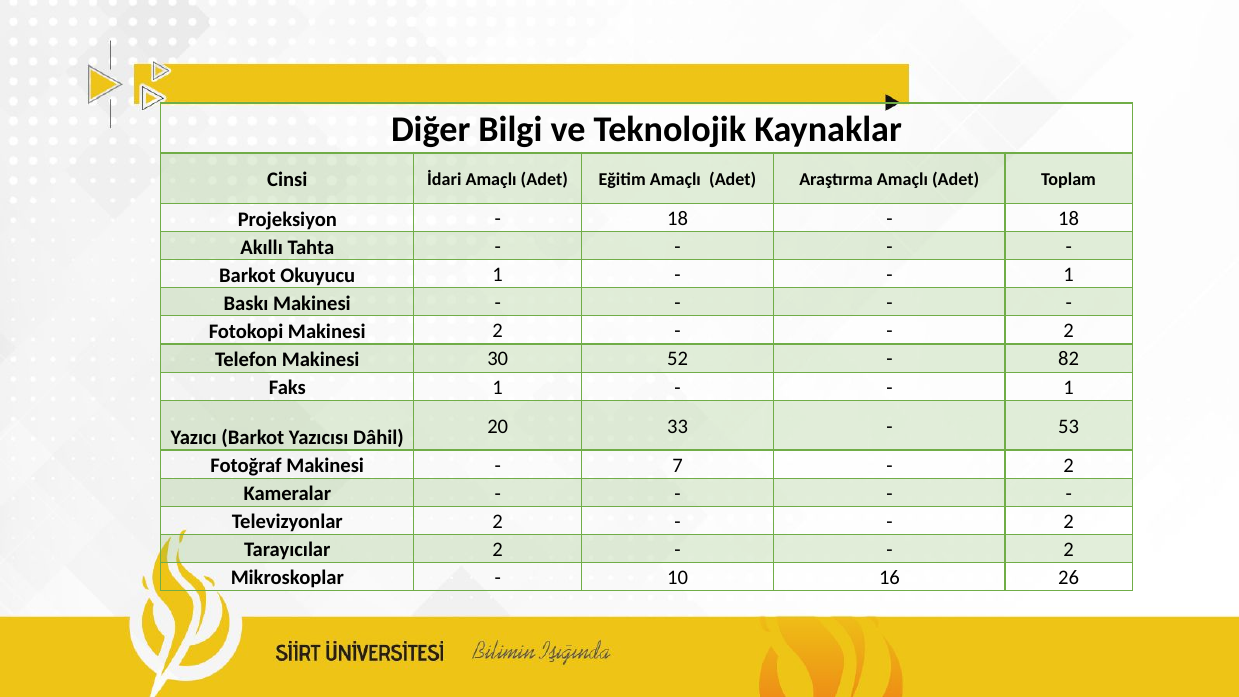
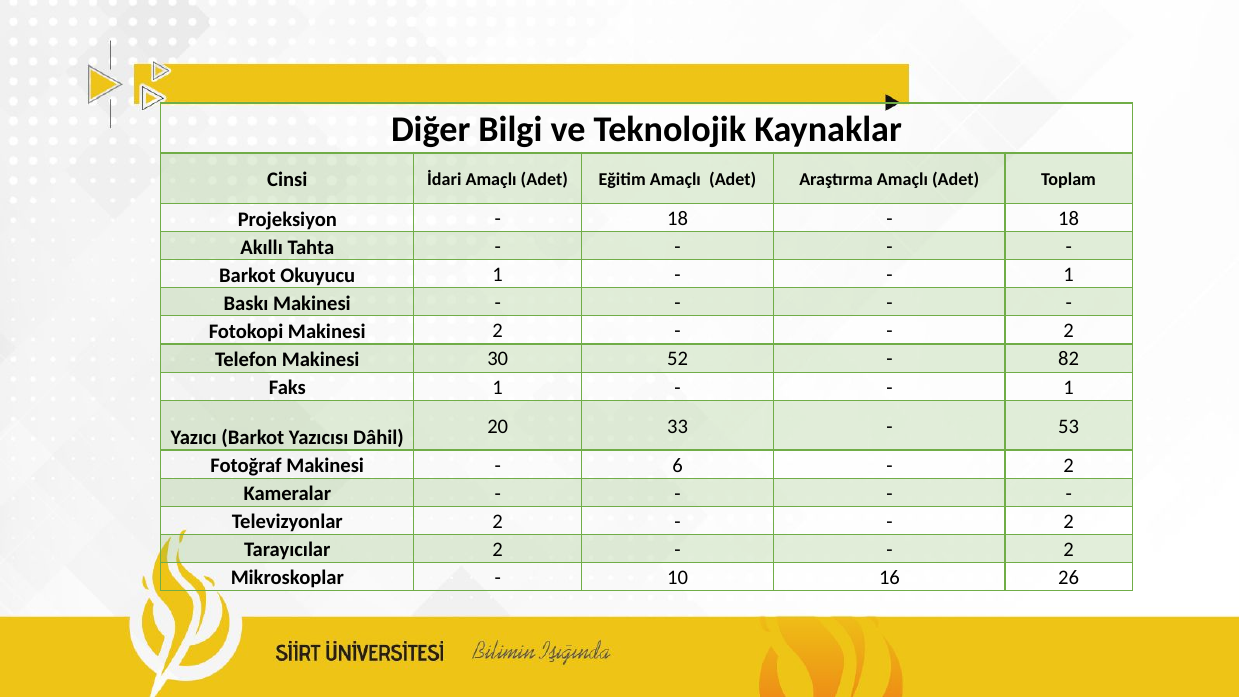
7: 7 -> 6
